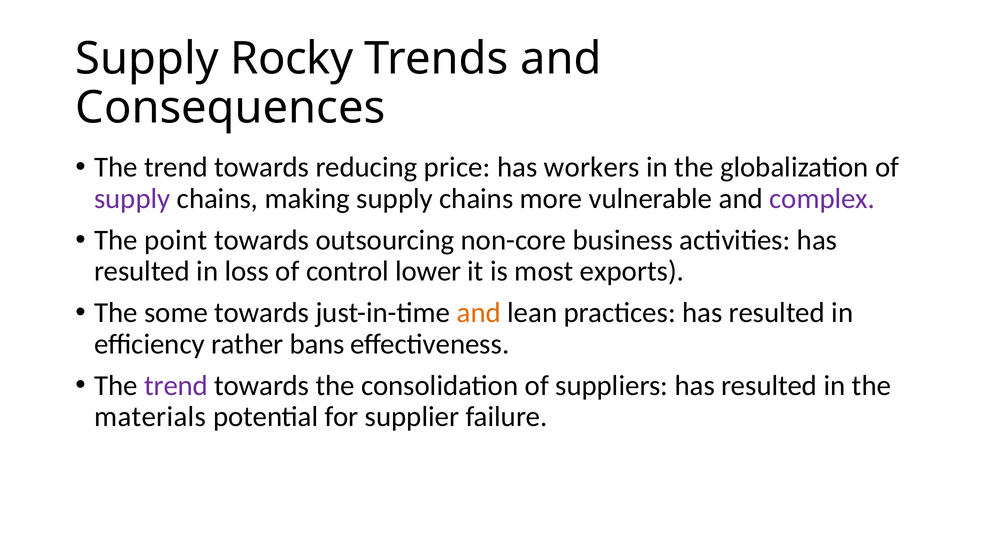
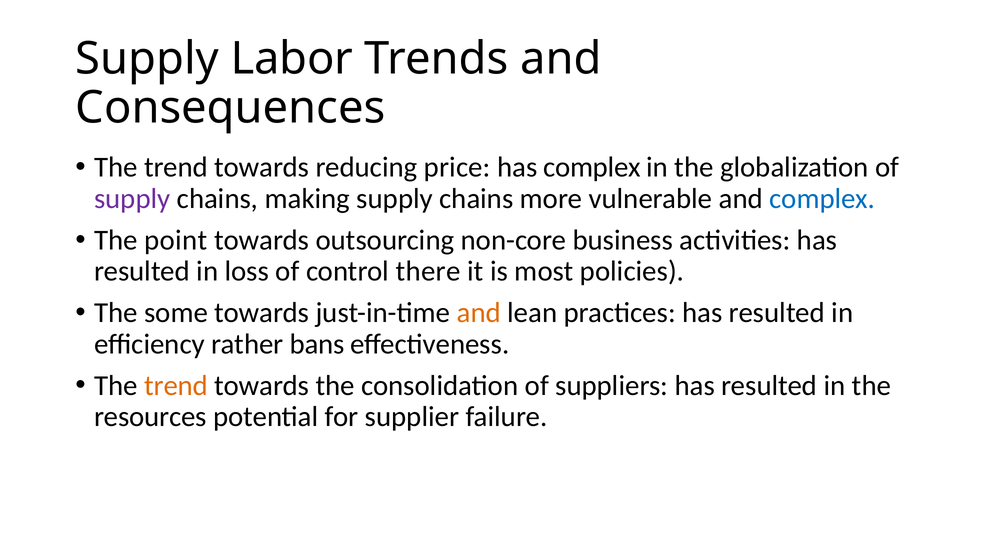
Rocky: Rocky -> Labor
has workers: workers -> complex
complex at (822, 199) colour: purple -> blue
lower: lower -> there
exports: exports -> policies
trend at (176, 385) colour: purple -> orange
materials: materials -> resources
